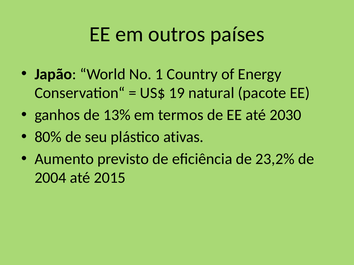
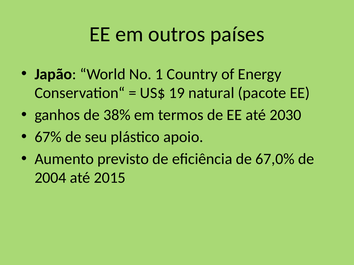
13%: 13% -> 38%
80%: 80% -> 67%
ativas: ativas -> apoio
23,2%: 23,2% -> 67,0%
